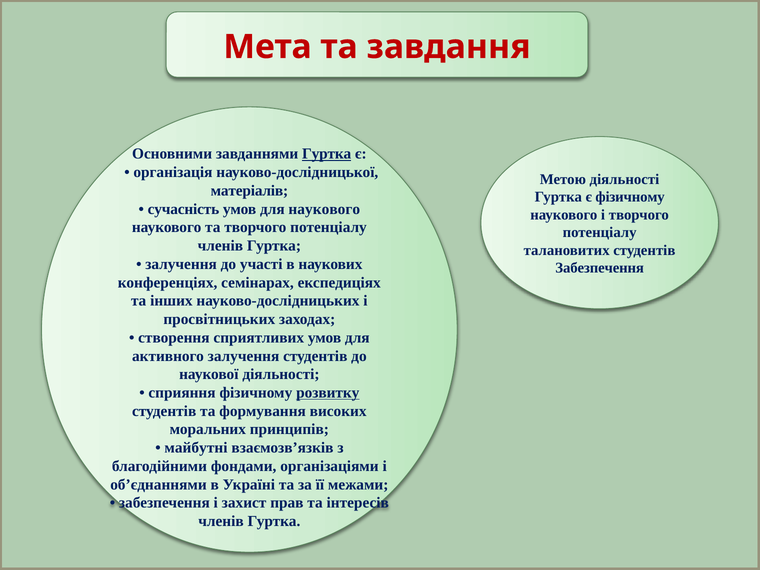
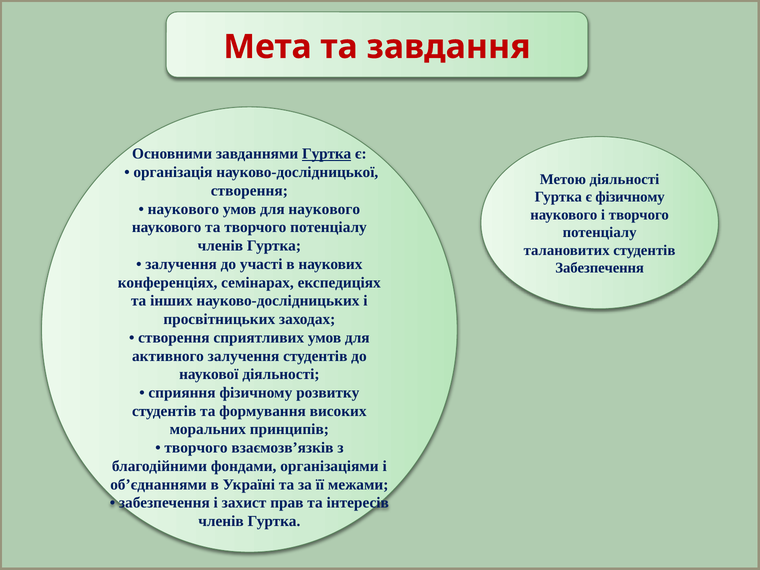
матеріалів at (249, 191): матеріалів -> створення
сучасність at (183, 209): сучасність -> наукового
розвитку underline: present -> none
майбутні at (196, 448): майбутні -> творчого
